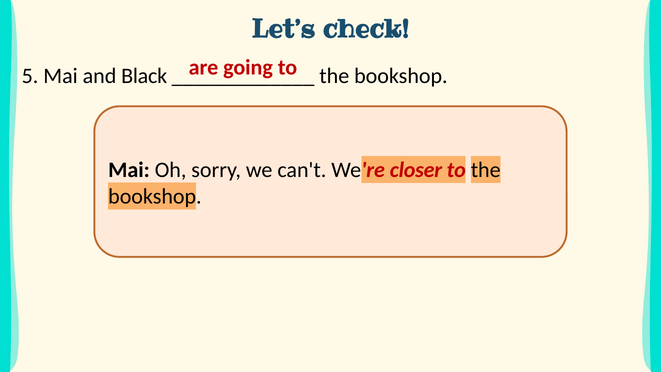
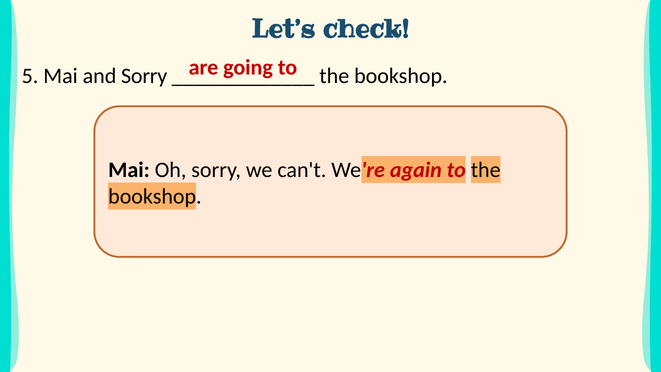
and Black: Black -> Sorry
closer: closer -> again
